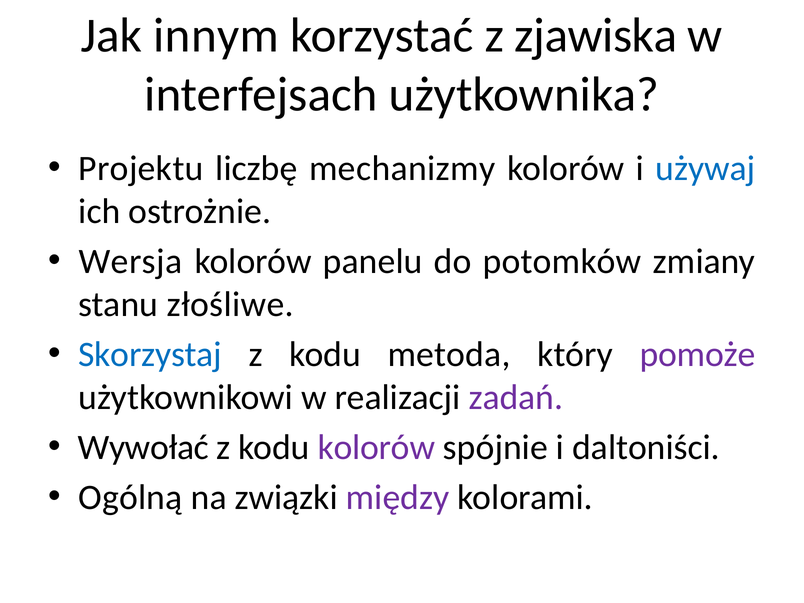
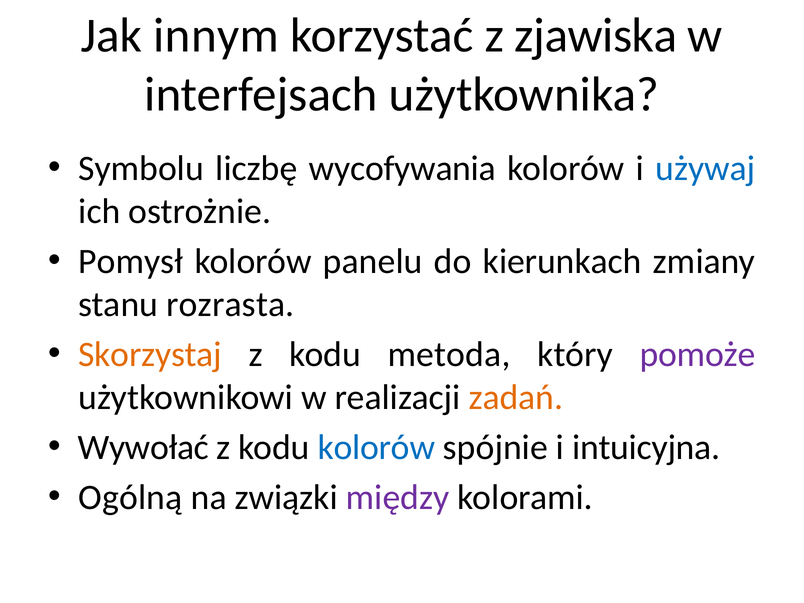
Projektu: Projektu -> Symbolu
mechanizmy: mechanizmy -> wycofywania
Wersja: Wersja -> Pomysł
potomków: potomków -> kierunkach
złośliwe: złośliwe -> rozrasta
Skorzystaj colour: blue -> orange
zadań colour: purple -> orange
kolorów at (376, 447) colour: purple -> blue
daltoniści: daltoniści -> intuicyjna
